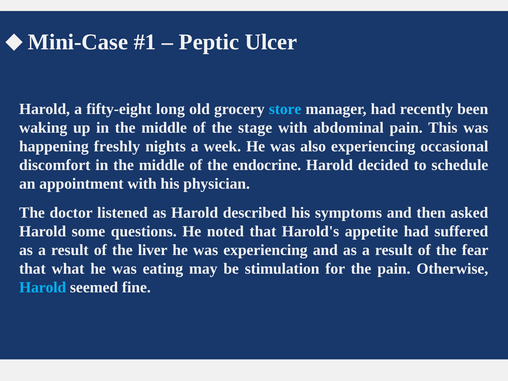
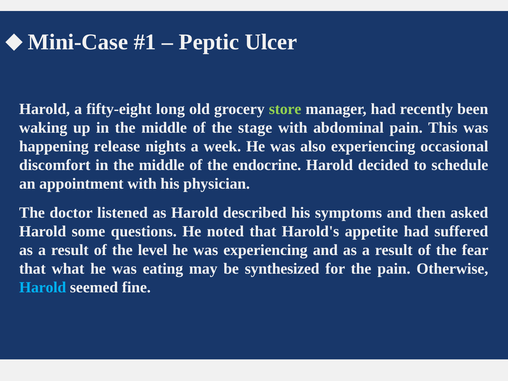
store colour: light blue -> light green
freshly: freshly -> release
liver: liver -> level
stimulation: stimulation -> synthesized
